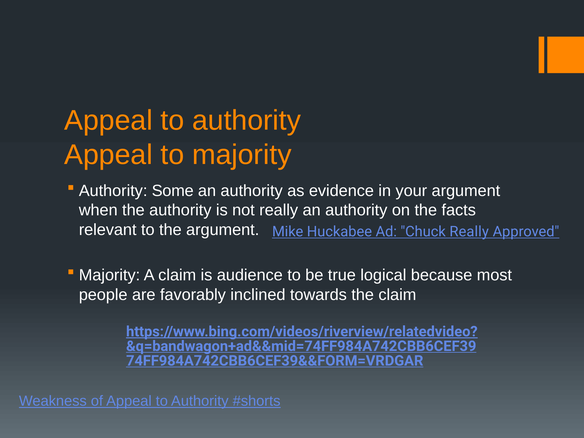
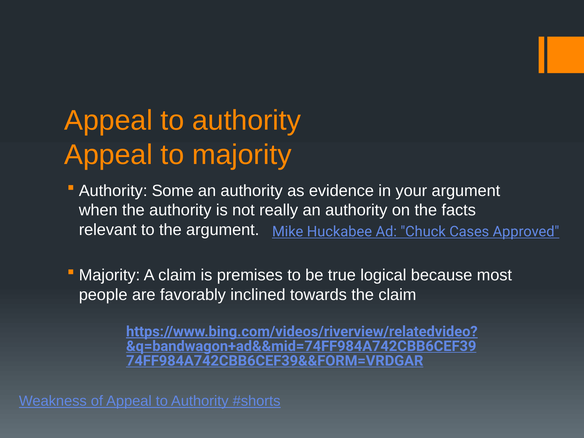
Chuck Really: Really -> Cases
audience: audience -> premises
